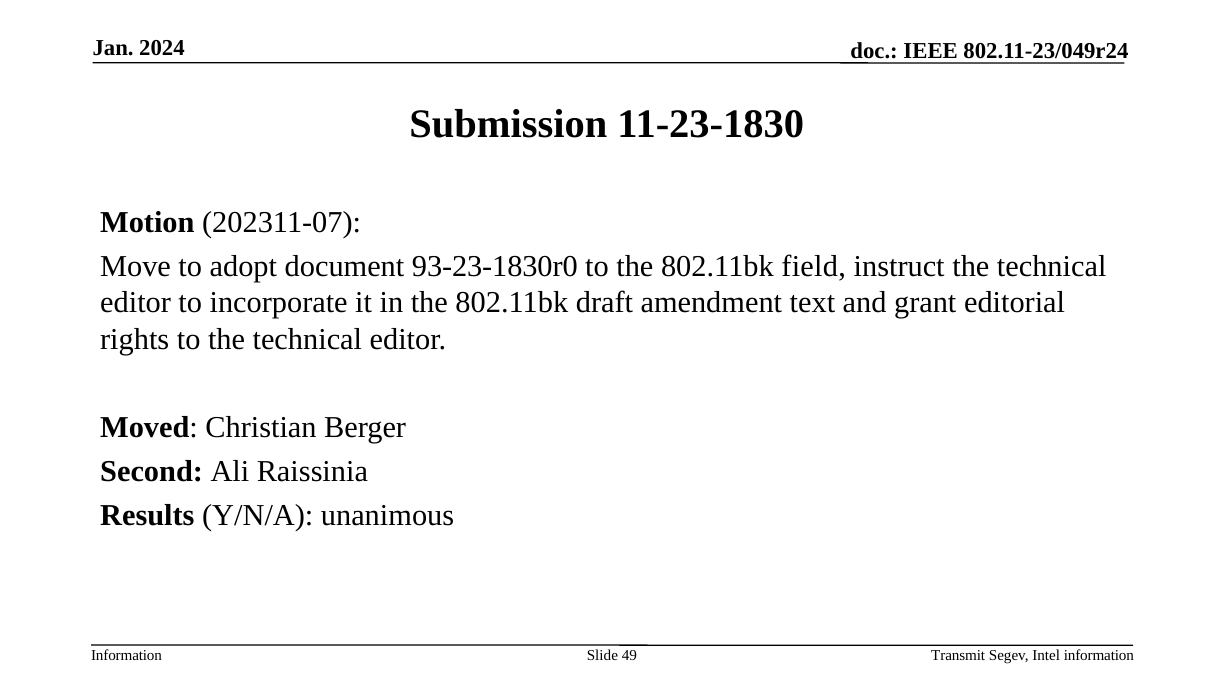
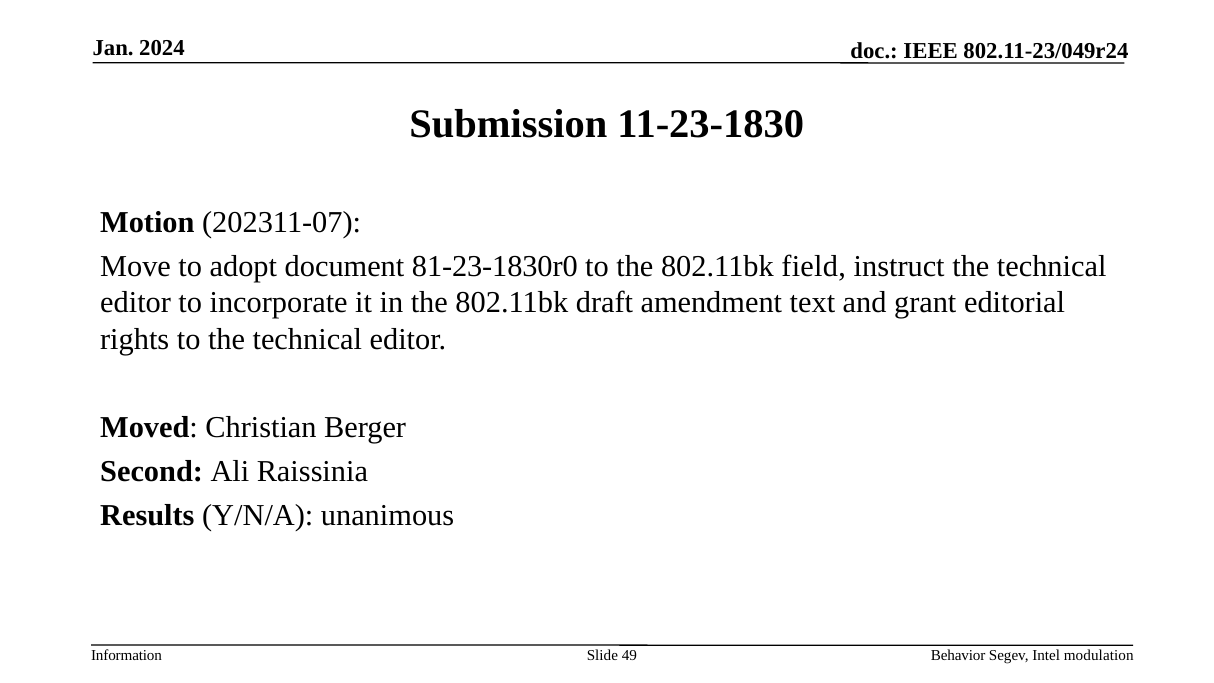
93-23-1830r0: 93-23-1830r0 -> 81-23-1830r0
Transmit: Transmit -> Behavior
Intel information: information -> modulation
